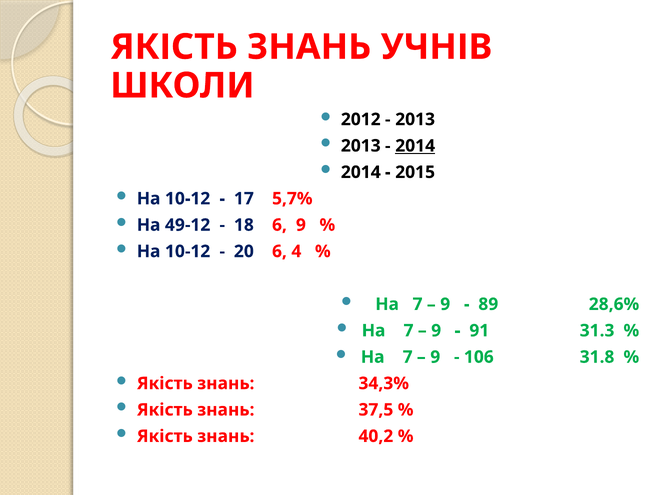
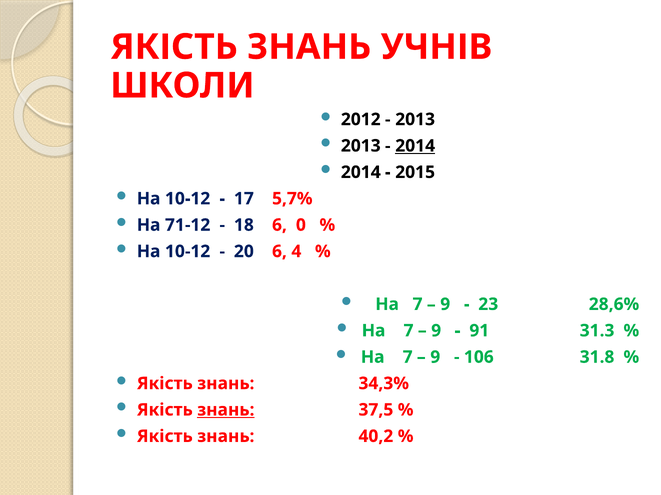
49-12: 49-12 -> 71-12
6 9: 9 -> 0
89: 89 -> 23
знань at (226, 410) underline: none -> present
